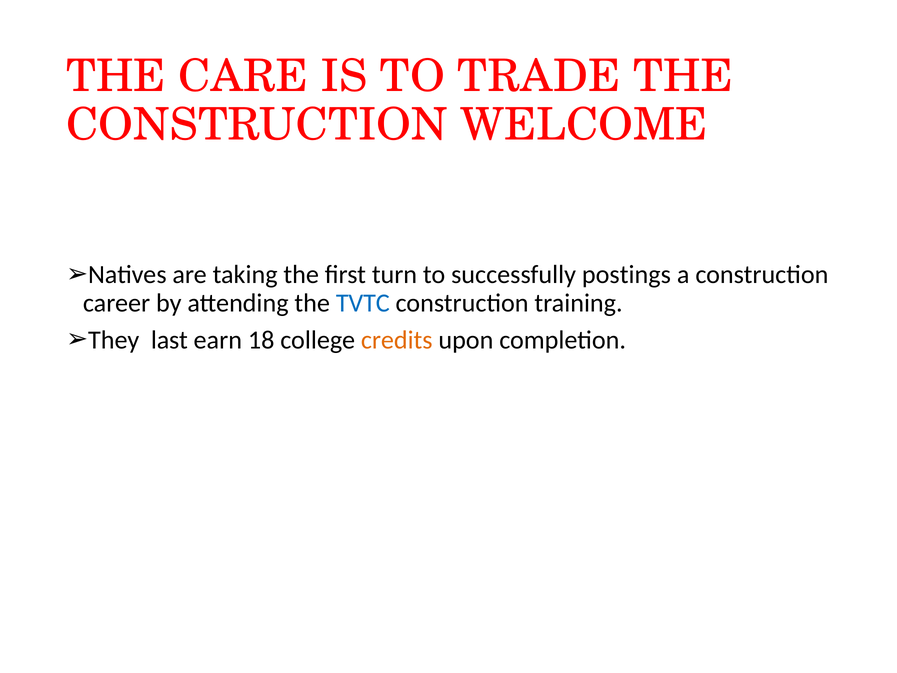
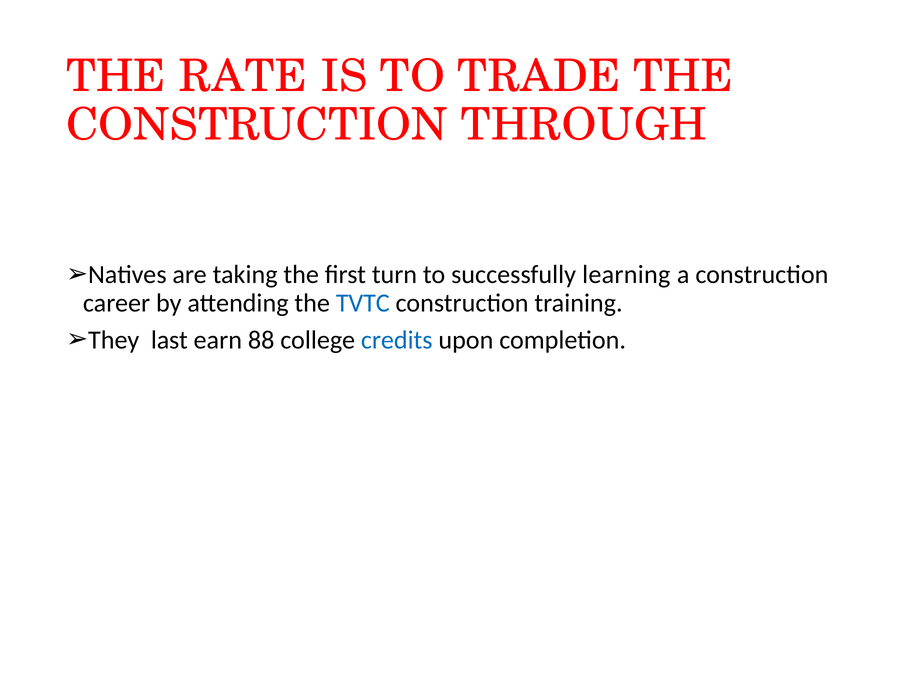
CARE: CARE -> RATE
WELCOME: WELCOME -> THROUGH
postings: postings -> learning
18: 18 -> 88
credits colour: orange -> blue
